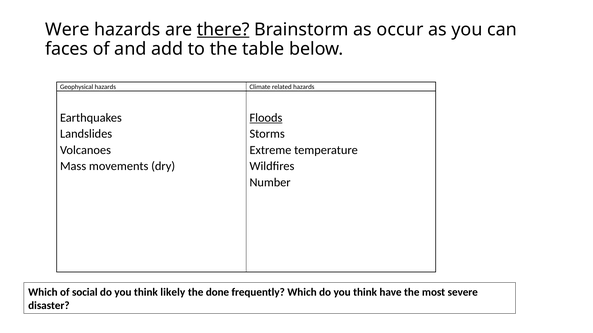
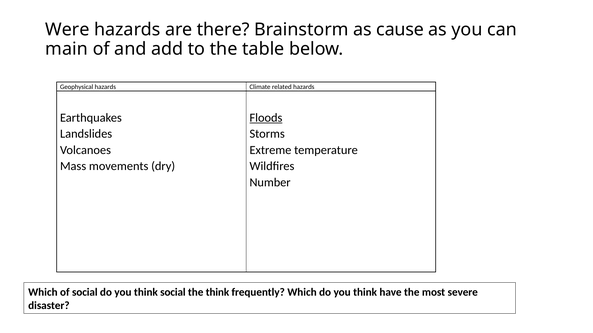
there underline: present -> none
occur: occur -> cause
faces: faces -> main
think likely: likely -> social
the done: done -> think
